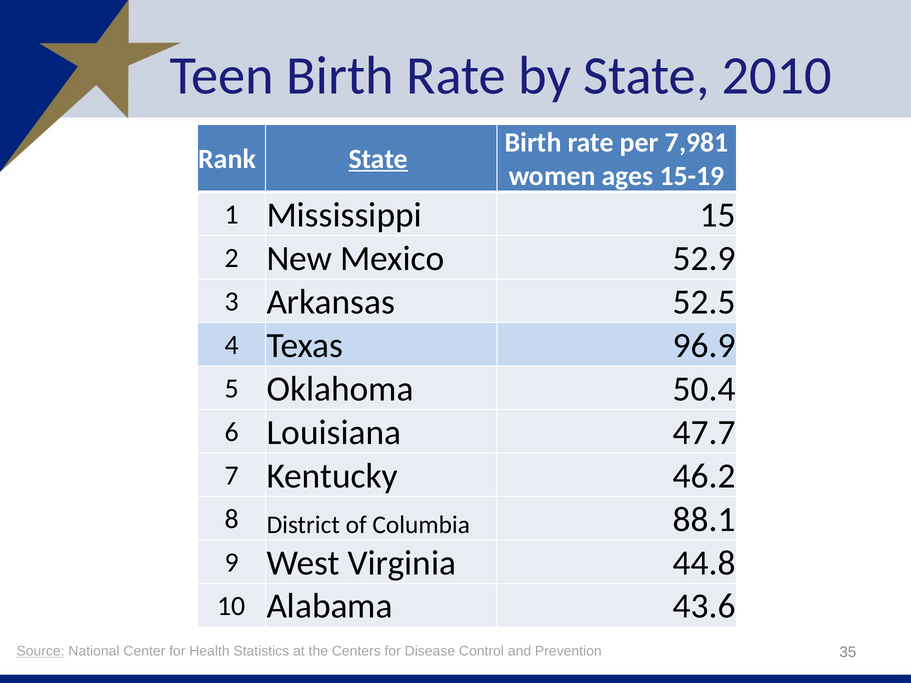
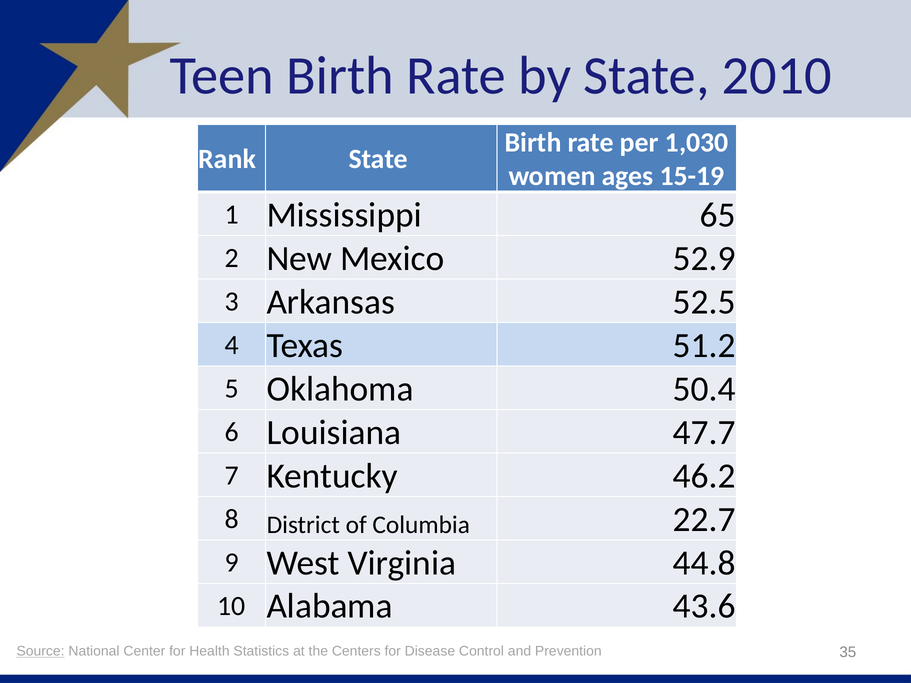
7,981: 7,981 -> 1,030
State at (378, 159) underline: present -> none
15: 15 -> 65
96.9: 96.9 -> 51.2
88.1: 88.1 -> 22.7
